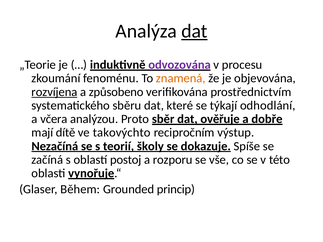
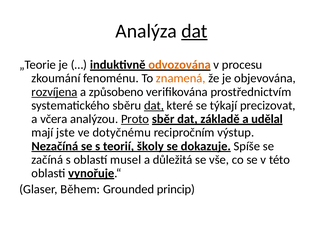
odvozována colour: purple -> orange
dat at (154, 106) underline: none -> present
odhodlání: odhodlání -> precizovat
Proto underline: none -> present
ověřuje: ověřuje -> základě
dobře: dobře -> udělal
dítě: dítě -> jste
takovýchto: takovýchto -> dotyčnému
postoj: postoj -> musel
rozporu: rozporu -> důležitá
